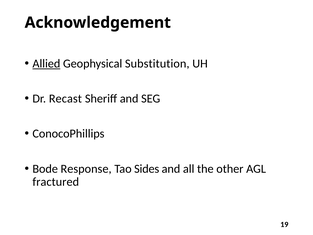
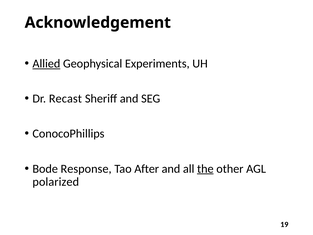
Substitution: Substitution -> Experiments
Sides: Sides -> After
the underline: none -> present
fractured: fractured -> polarized
